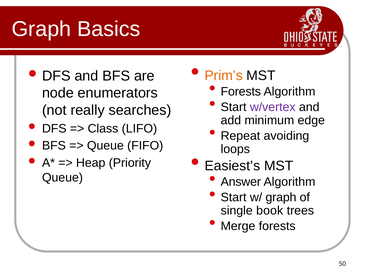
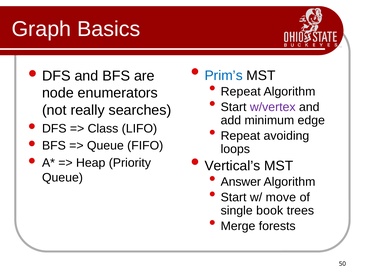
Prim’s colour: orange -> blue
Forests at (241, 92): Forests -> Repeat
Easiest’s: Easiest’s -> Vertical’s
w/ graph: graph -> move
